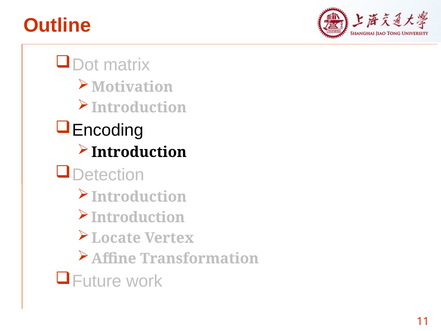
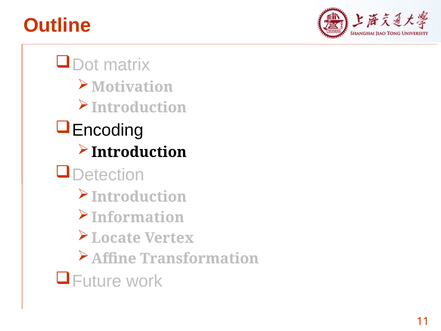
Introduction at (138, 217): Introduction -> Information
